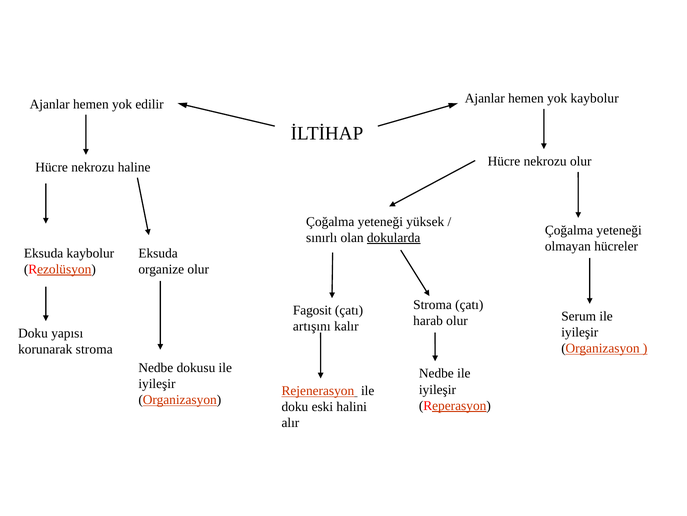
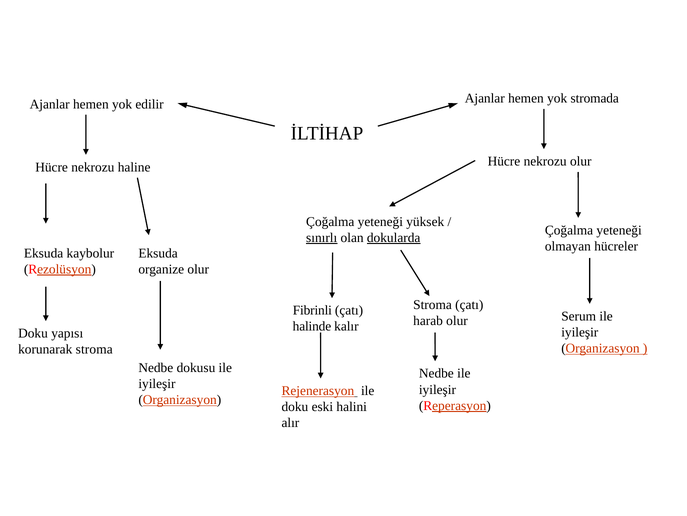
yok kaybolur: kaybolur -> stromada
sınırlı underline: none -> present
Fagosit: Fagosit -> Fibrinli
artışını: artışını -> halinde
